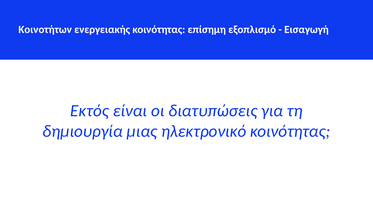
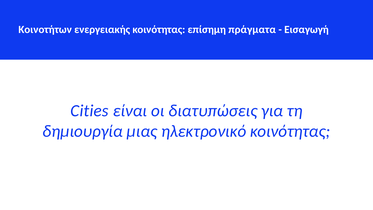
εξοπλισμό: εξοπλισμό -> πράγματα
Εκτός: Εκτός -> Cities
